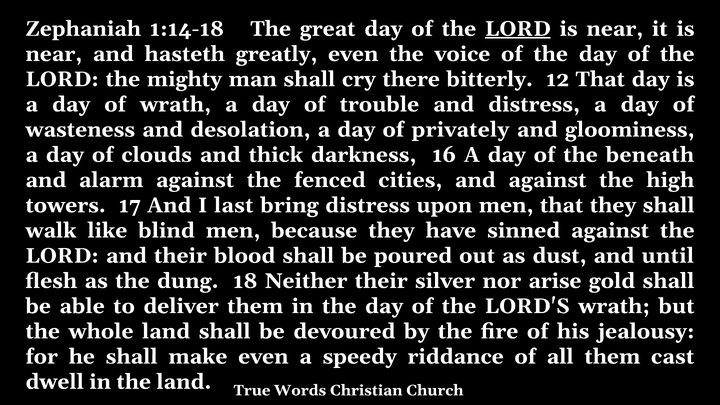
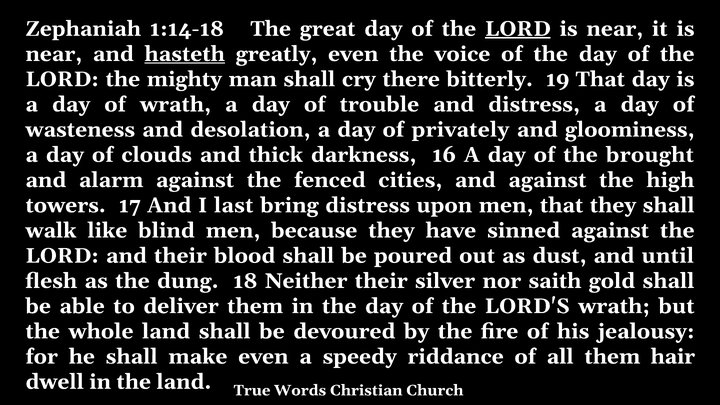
hasteth underline: none -> present
12: 12 -> 19
beneath: beneath -> brought
arise: arise -> saith
cast: cast -> hair
